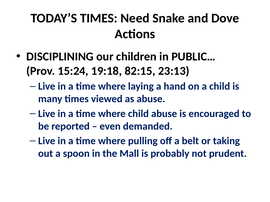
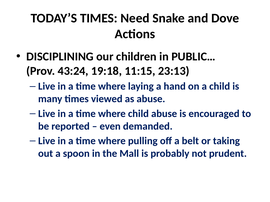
15:24: 15:24 -> 43:24
82:15: 82:15 -> 11:15
